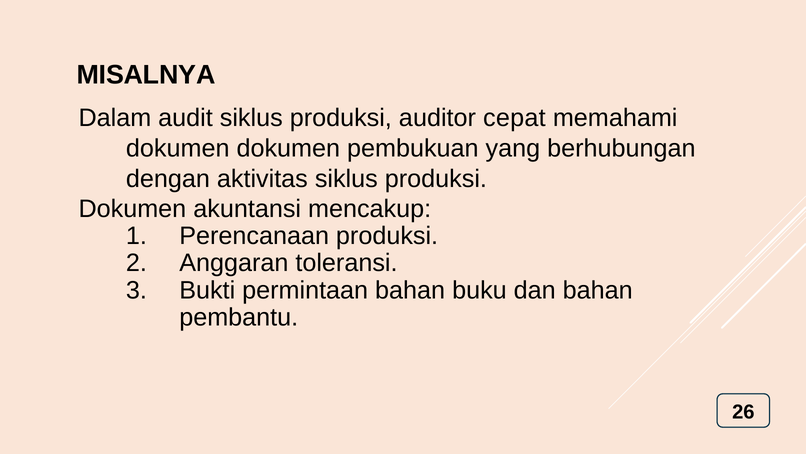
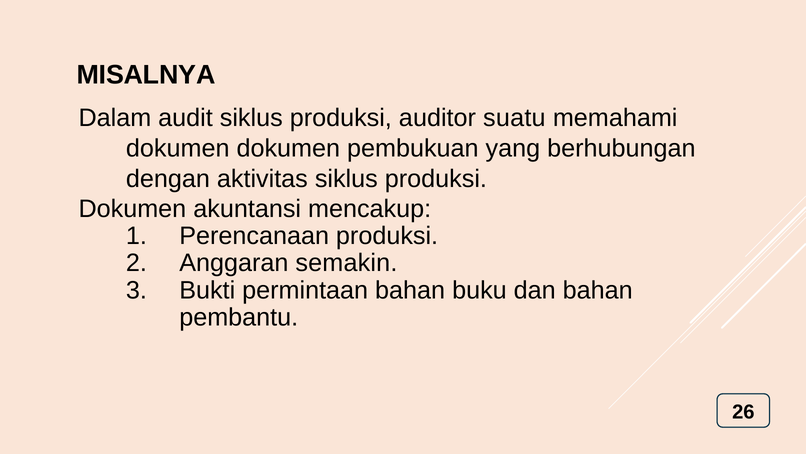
cepat: cepat -> suatu
toleransi: toleransi -> semakin
